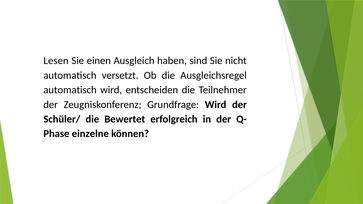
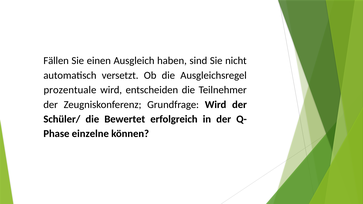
Lesen: Lesen -> Fällen
automatisch at (70, 90): automatisch -> prozentuale
